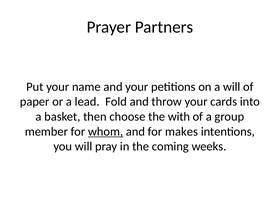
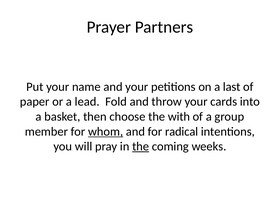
a will: will -> last
makes: makes -> radical
the at (141, 146) underline: none -> present
